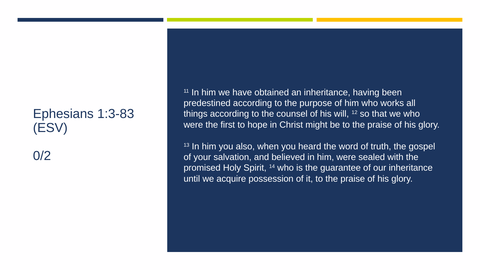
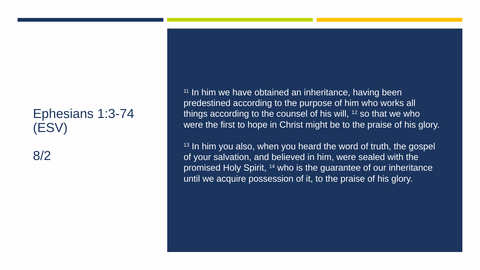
1:3-83: 1:3-83 -> 1:3-74
0/2: 0/2 -> 8/2
